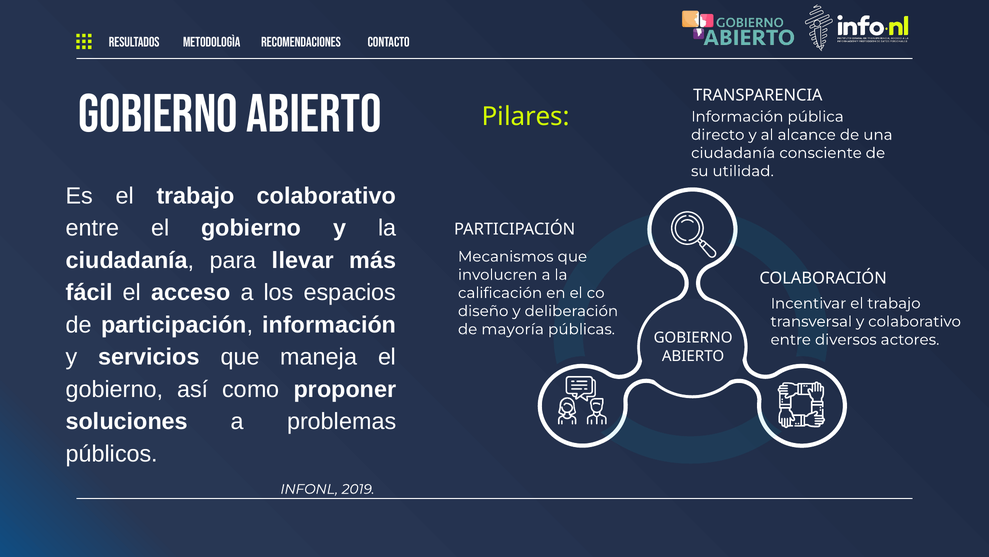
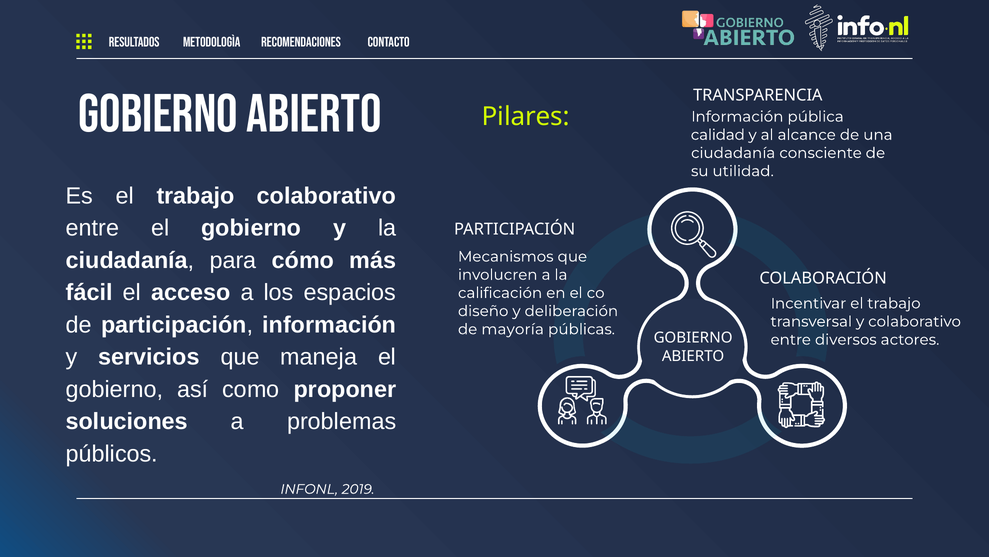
directo: directo -> calidad
llevar: llevar -> cómo
